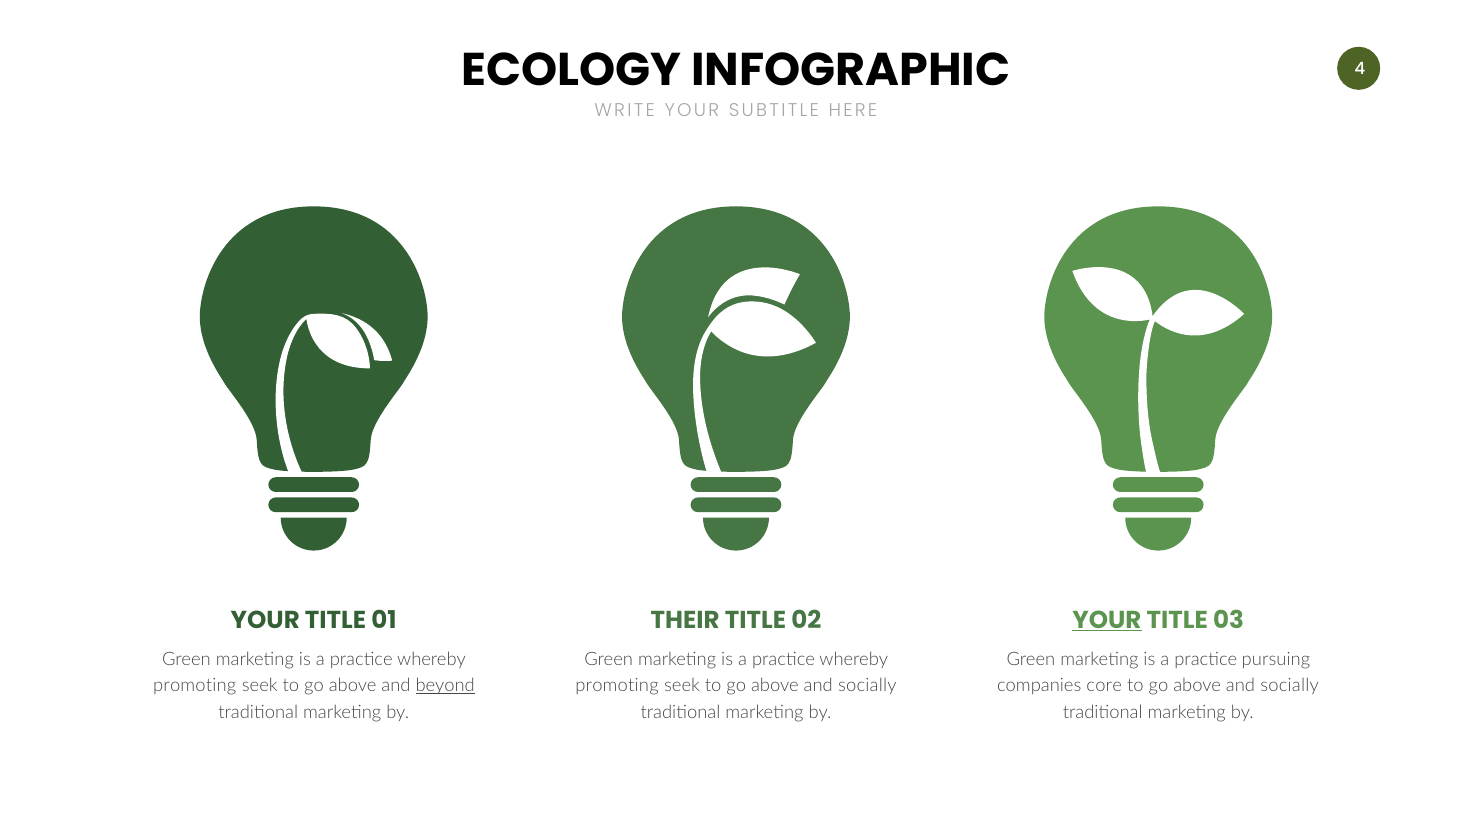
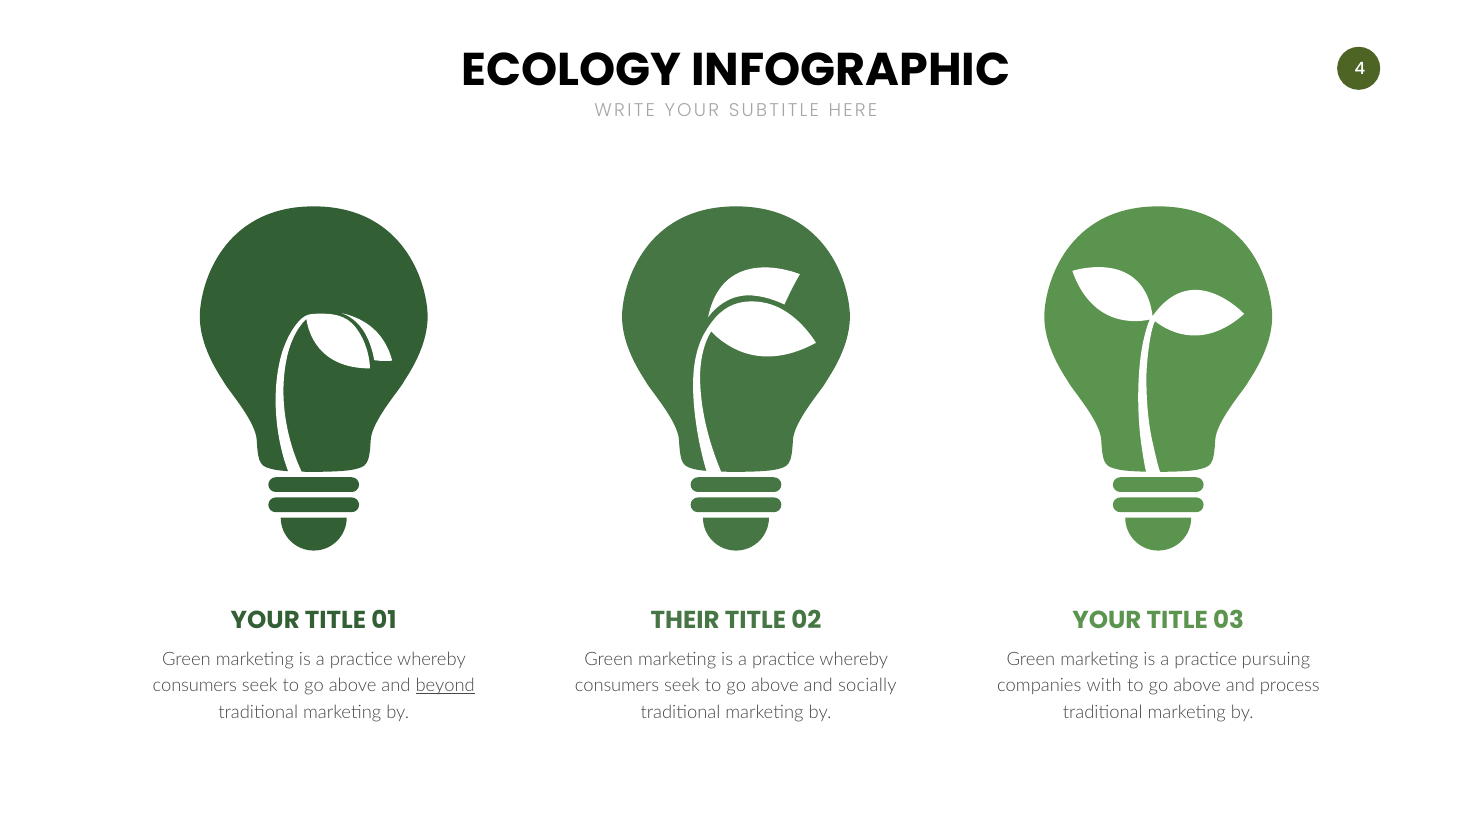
YOUR at (1107, 620) underline: present -> none
promoting at (195, 686): promoting -> consumers
promoting at (617, 686): promoting -> consumers
core: core -> with
socially at (1290, 686): socially -> process
